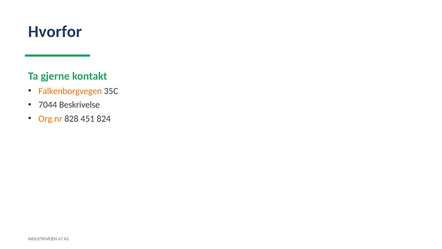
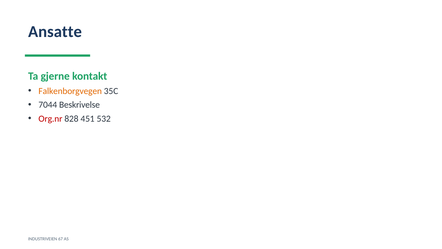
Hvorfor: Hvorfor -> Ansatte
Org.nr colour: orange -> red
824: 824 -> 532
